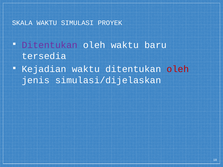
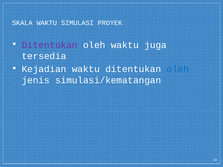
baru: baru -> juga
oleh at (178, 69) colour: red -> blue
simulasi/dijelaskan: simulasi/dijelaskan -> simulasi/kematangan
